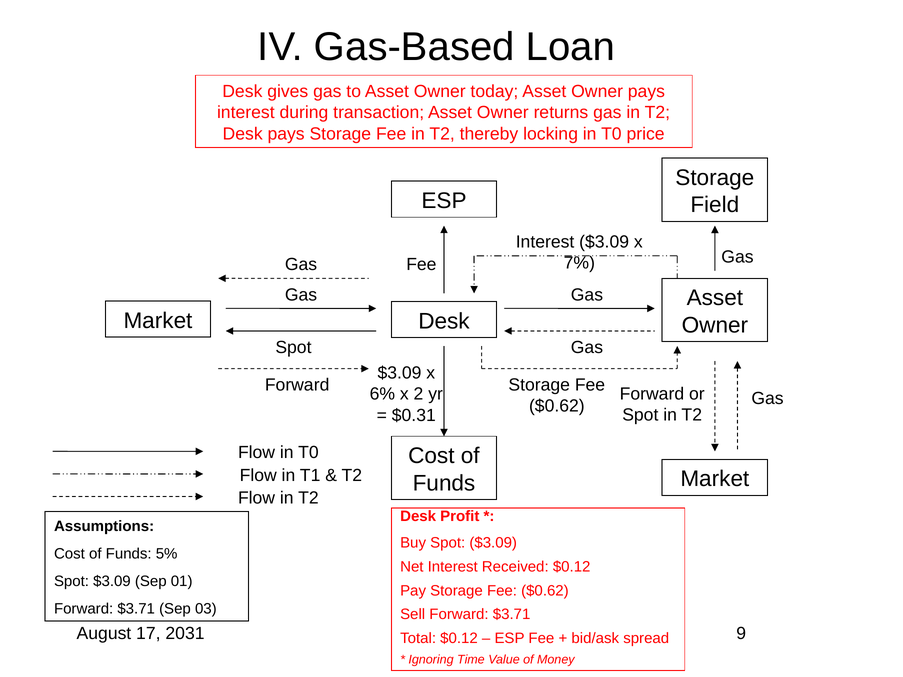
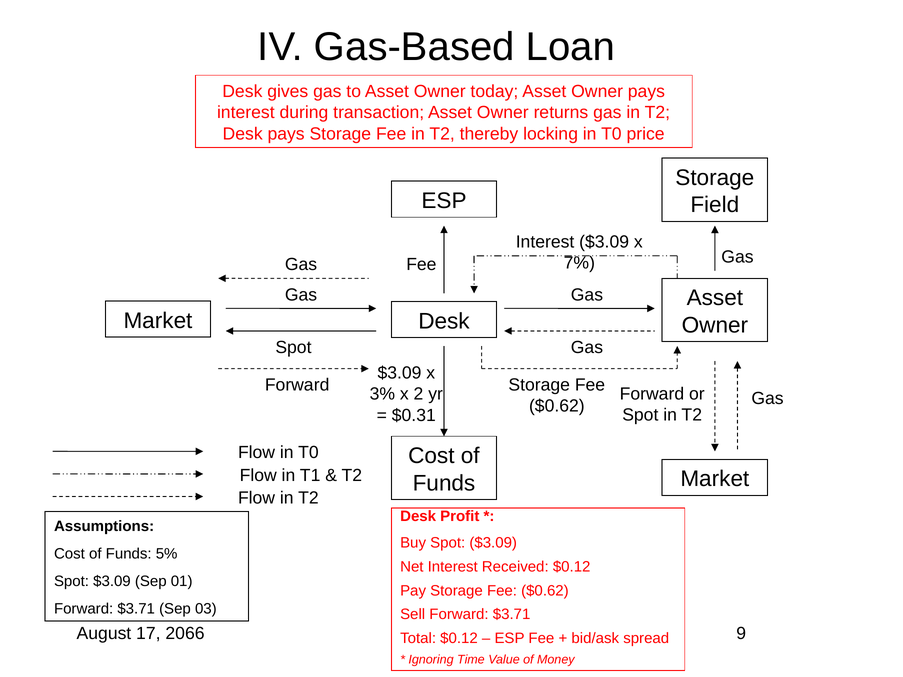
6%: 6% -> 3%
2031: 2031 -> 2066
